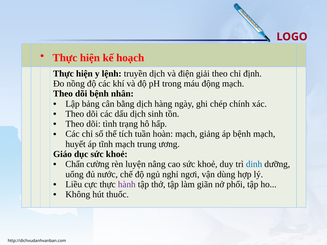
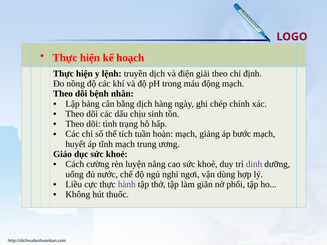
dấu dịch: dịch -> chịu
áp bệnh: bệnh -> bước
Chẩn: Chẩn -> Cách
dinh colour: blue -> purple
